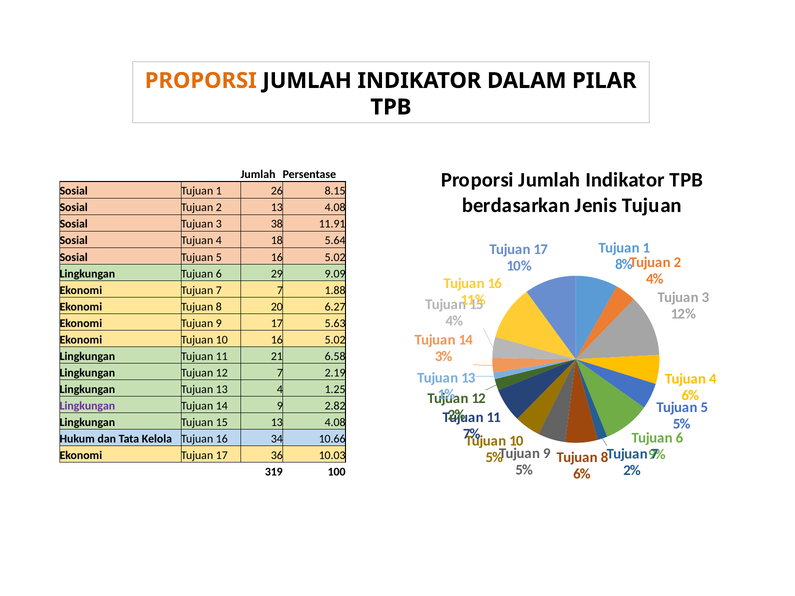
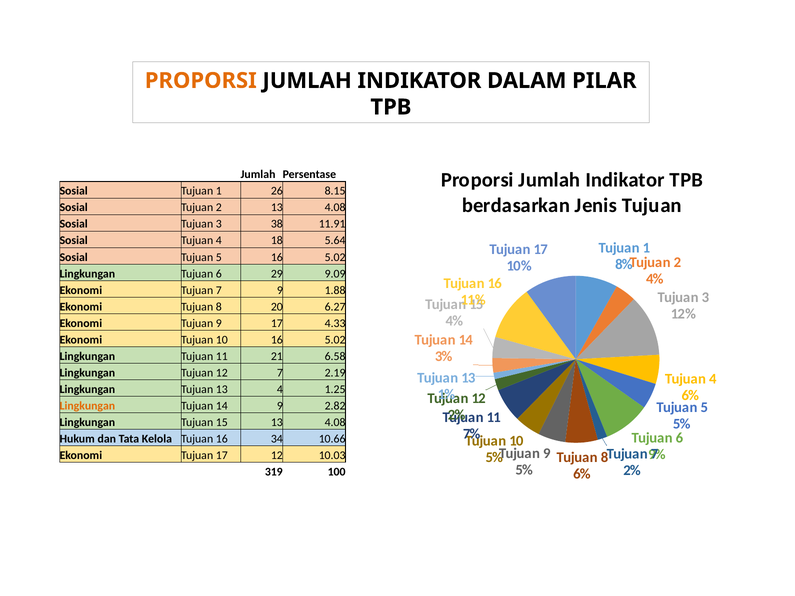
7 7: 7 -> 9
5.63: 5.63 -> 4.33
Lingkungan at (87, 406) colour: purple -> orange
17 36: 36 -> 12
